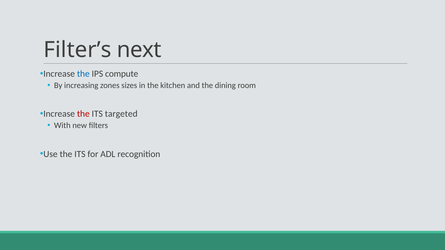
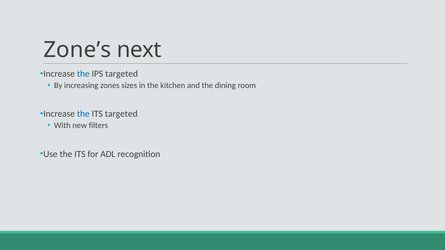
Filter’s: Filter’s -> Zone’s
IPS compute: compute -> targeted
the at (83, 114) colour: red -> blue
